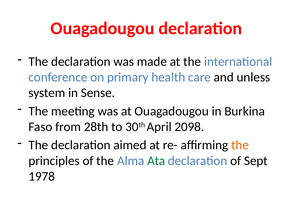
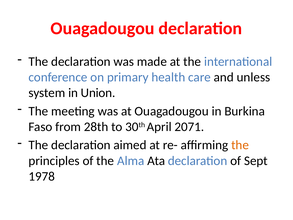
Sense: Sense -> Union
2098: 2098 -> 2071
Ata colour: green -> black
